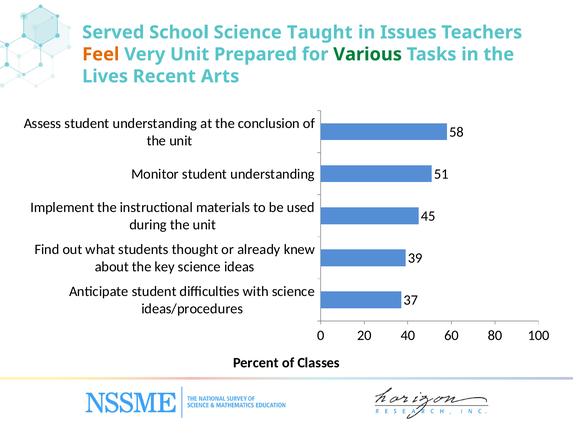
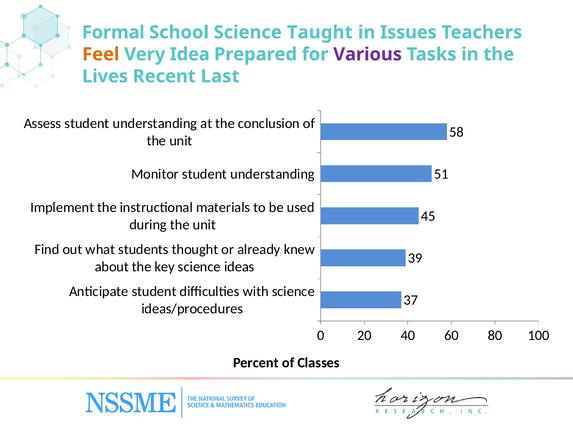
Served: Served -> Formal
Very Unit: Unit -> Idea
Various colour: green -> purple
Arts: Arts -> Last
